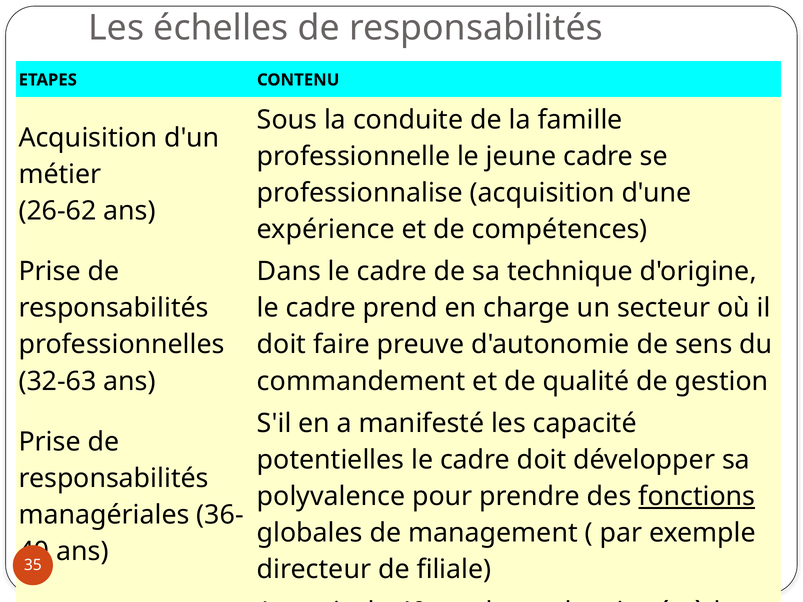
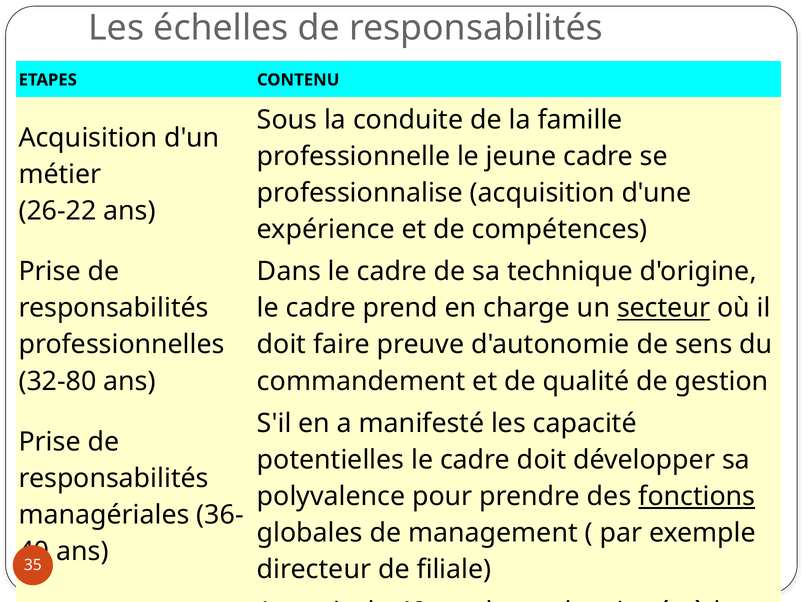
26-62: 26-62 -> 26-22
secteur underline: none -> present
32-63: 32-63 -> 32-80
